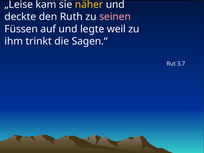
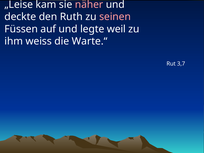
näher colour: yellow -> pink
trinkt: trinkt -> weiss
Sagen.“: Sagen.“ -> Warte.“
